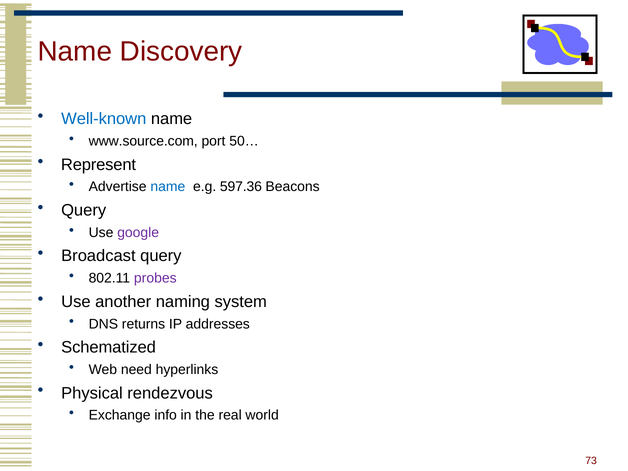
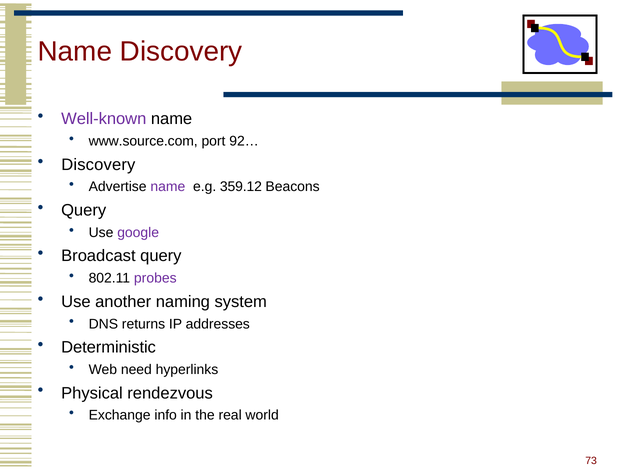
Well-known colour: blue -> purple
50…: 50… -> 92…
Represent at (99, 165): Represent -> Discovery
name at (168, 187) colour: blue -> purple
597.36: 597.36 -> 359.12
Schematized: Schematized -> Deterministic
